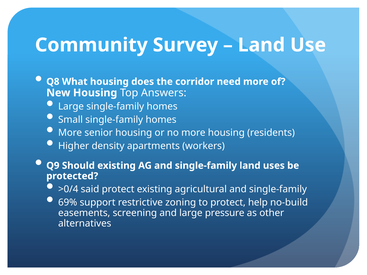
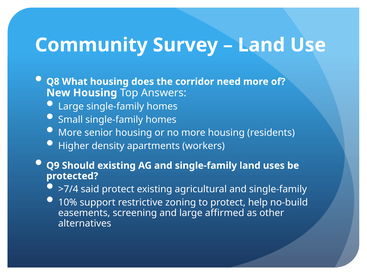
>0/4: >0/4 -> >7/4
69%: 69% -> 10%
pressure: pressure -> affirmed
